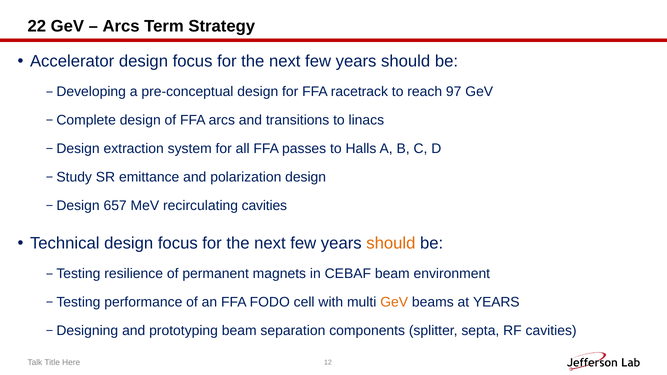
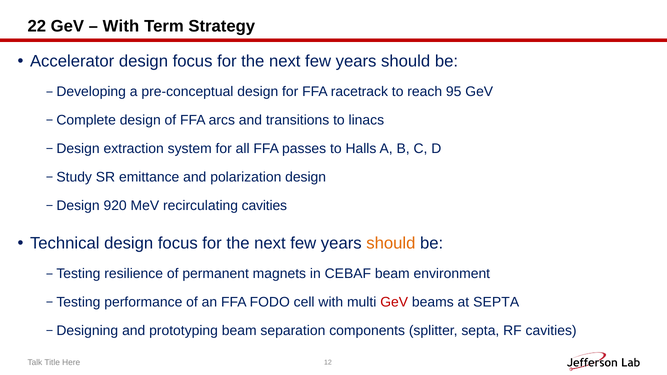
Arcs at (121, 26): Arcs -> With
97: 97 -> 95
657: 657 -> 920
GeV at (394, 302) colour: orange -> red
at YEARS: YEARS -> SEPTA
